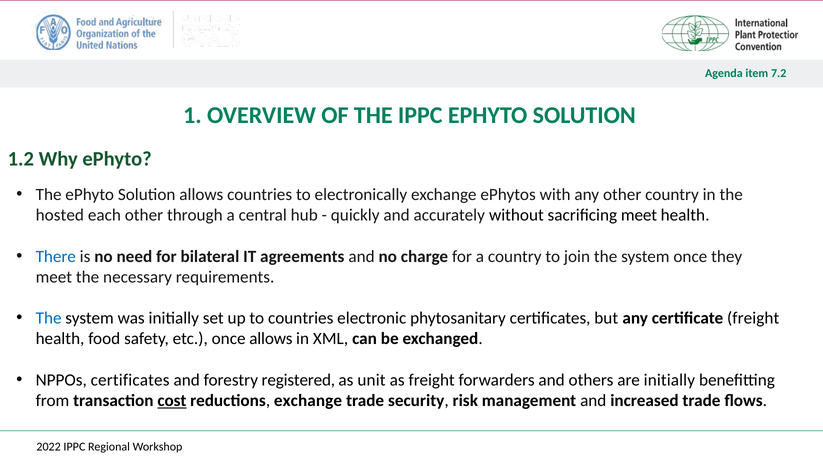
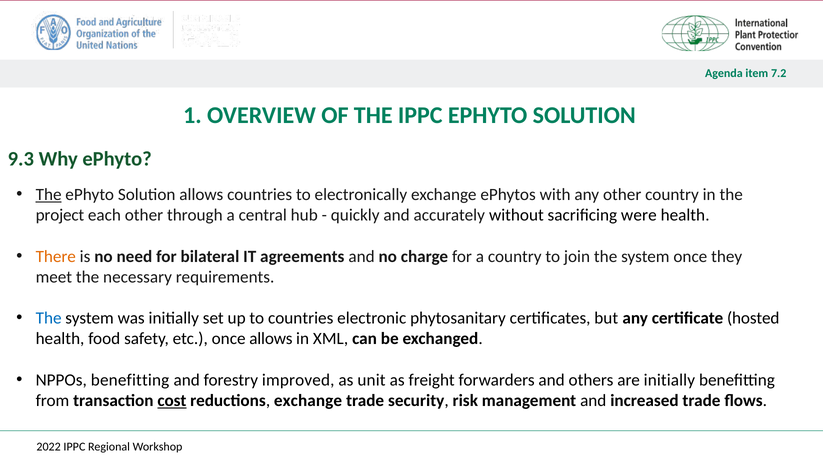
1.2: 1.2 -> 9.3
The at (49, 195) underline: none -> present
hosted: hosted -> project
sacrificing meet: meet -> were
There colour: blue -> orange
certificate freight: freight -> hosted
NPPOs certificates: certificates -> benefitting
registered: registered -> improved
